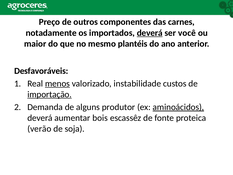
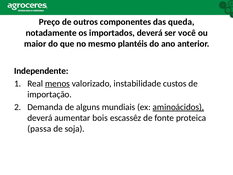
carnes: carnes -> queda
deverá at (150, 33) underline: present -> none
Desfavoráveis: Desfavoráveis -> Independente
importação underline: present -> none
produtor: produtor -> mundiais
verão: verão -> passa
